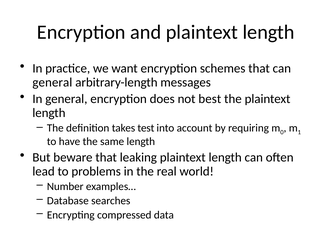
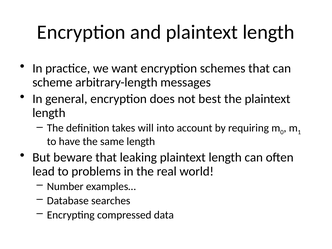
general at (52, 82): general -> scheme
test: test -> will
